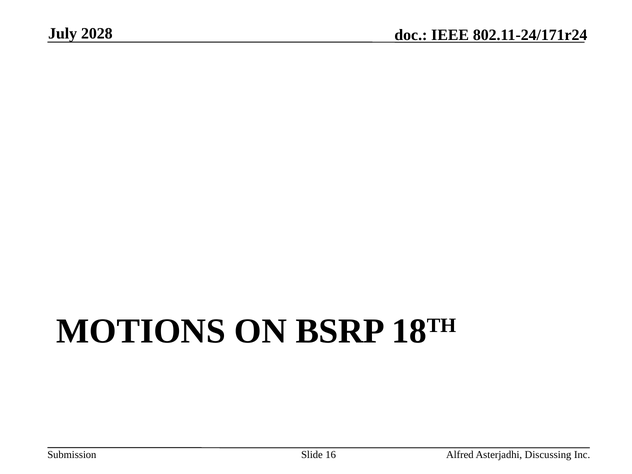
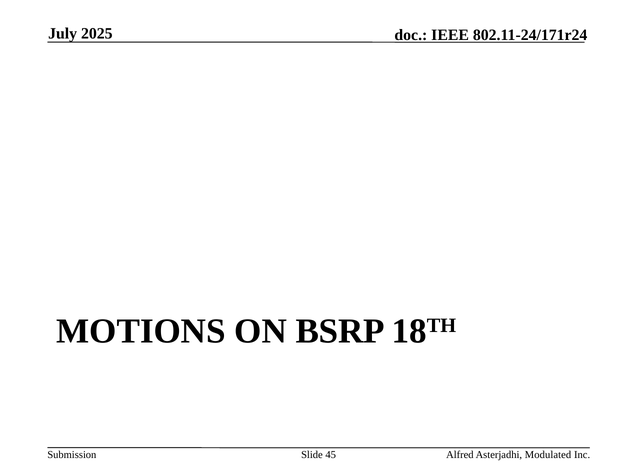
2028: 2028 -> 2025
16: 16 -> 45
Discussing: Discussing -> Modulated
